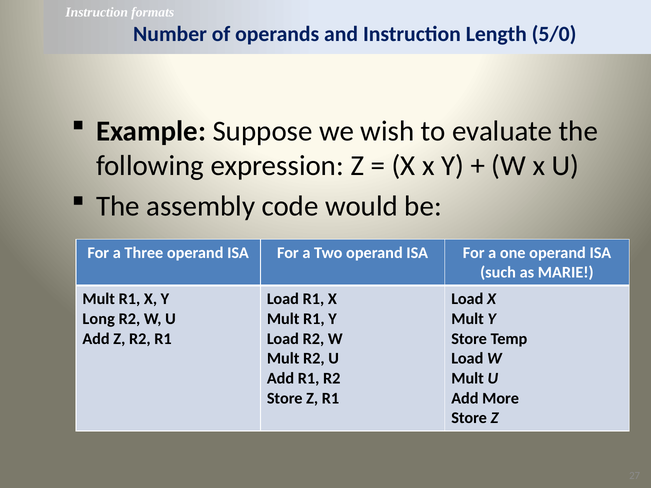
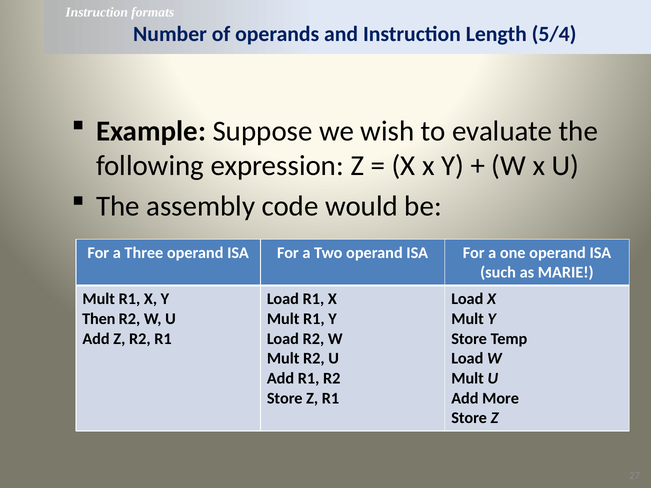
5/0: 5/0 -> 5/4
Long: Long -> Then
